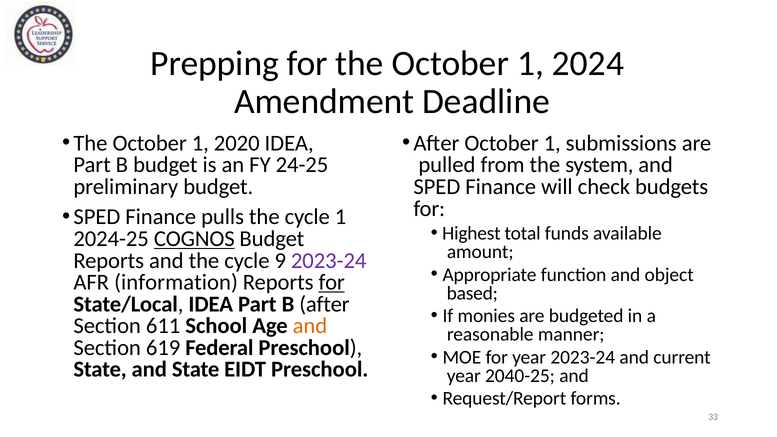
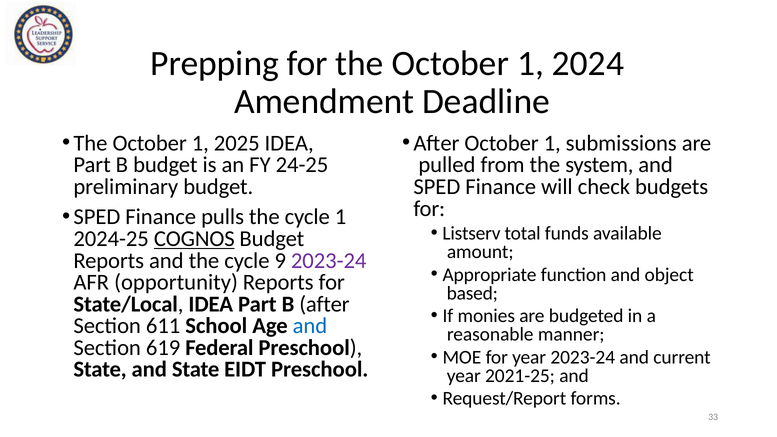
2020: 2020 -> 2025
Highest: Highest -> Listserv
information: information -> opportunity
for at (332, 282) underline: present -> none
and at (310, 326) colour: orange -> blue
2040-25: 2040-25 -> 2021-25
